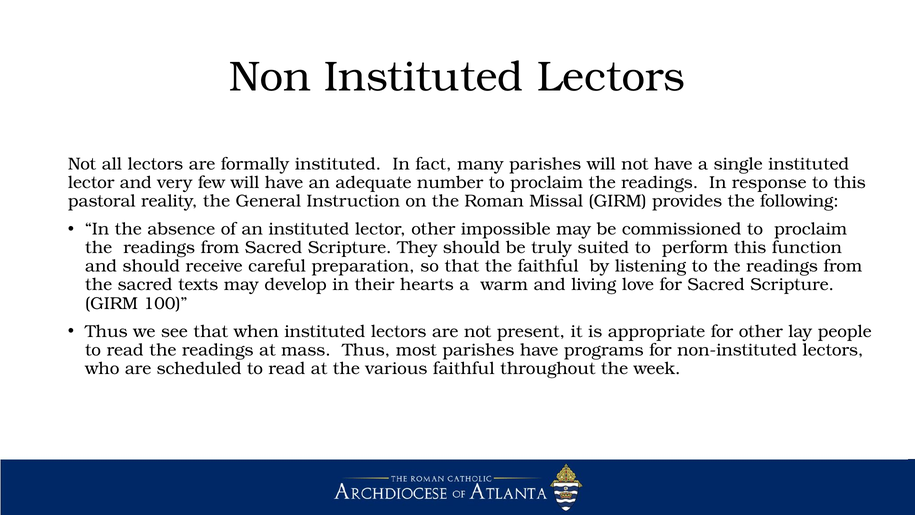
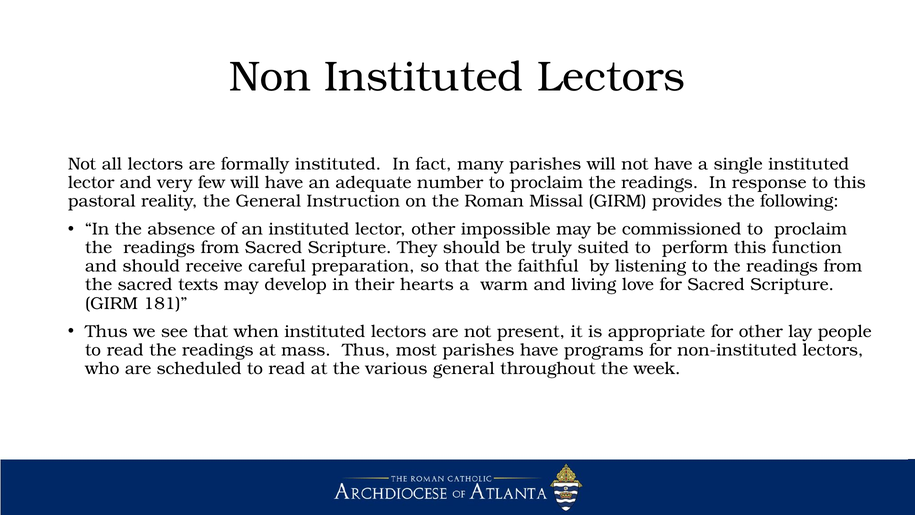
100: 100 -> 181
various faithful: faithful -> general
